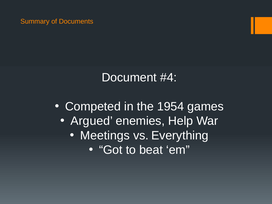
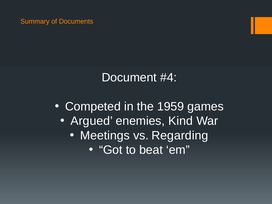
1954: 1954 -> 1959
Help: Help -> Kind
Everything: Everything -> Regarding
